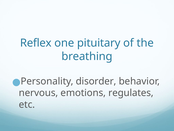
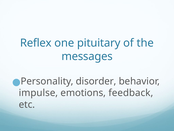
breathing: breathing -> messages
nervous: nervous -> impulse
regulates: regulates -> feedback
